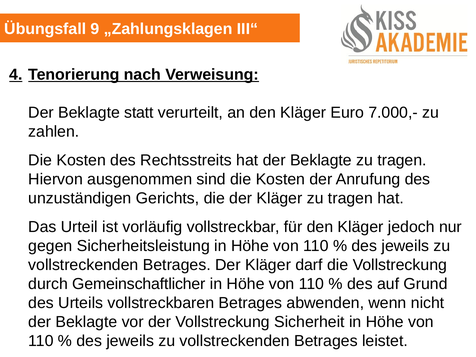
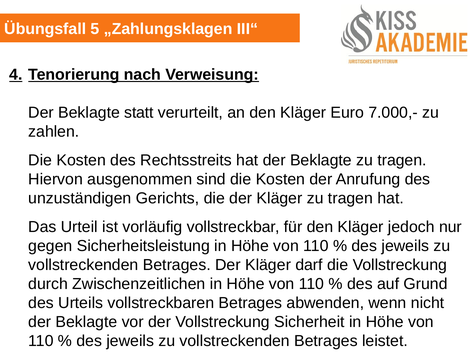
9: 9 -> 5
Gemeinschaftlicher: Gemeinschaftlicher -> Zwischenzeitlichen
